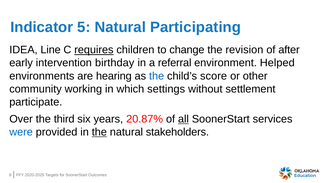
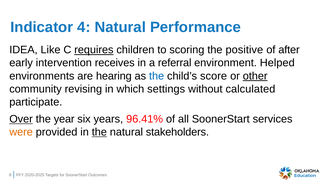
5: 5 -> 4
Participating: Participating -> Performance
Line: Line -> Like
change: change -> scoring
revision: revision -> positive
birthday: birthday -> receives
other underline: none -> present
working: working -> revising
settlement: settlement -> calculated
Over underline: none -> present
third: third -> year
20.87%: 20.87% -> 96.41%
all underline: present -> none
were colour: blue -> orange
